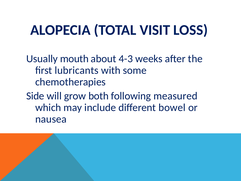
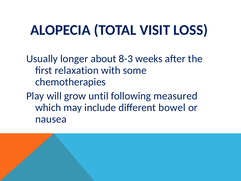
mouth: mouth -> longer
4-3: 4-3 -> 8-3
lubricants: lubricants -> relaxation
Side: Side -> Play
both: both -> until
